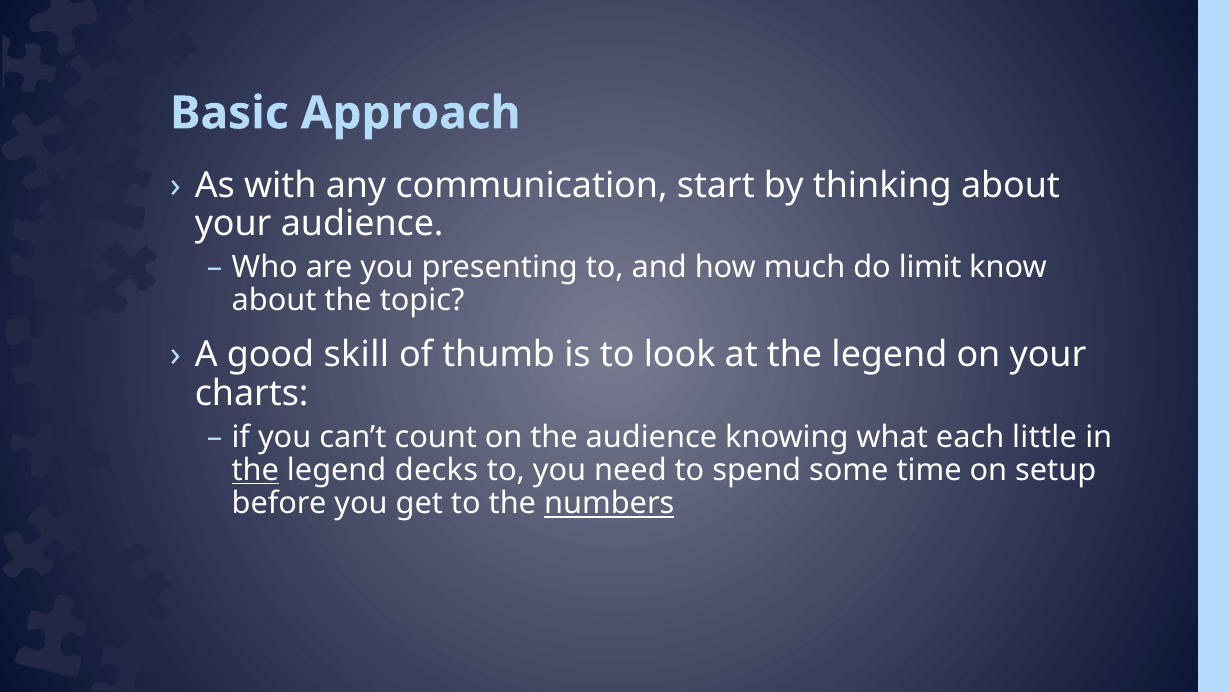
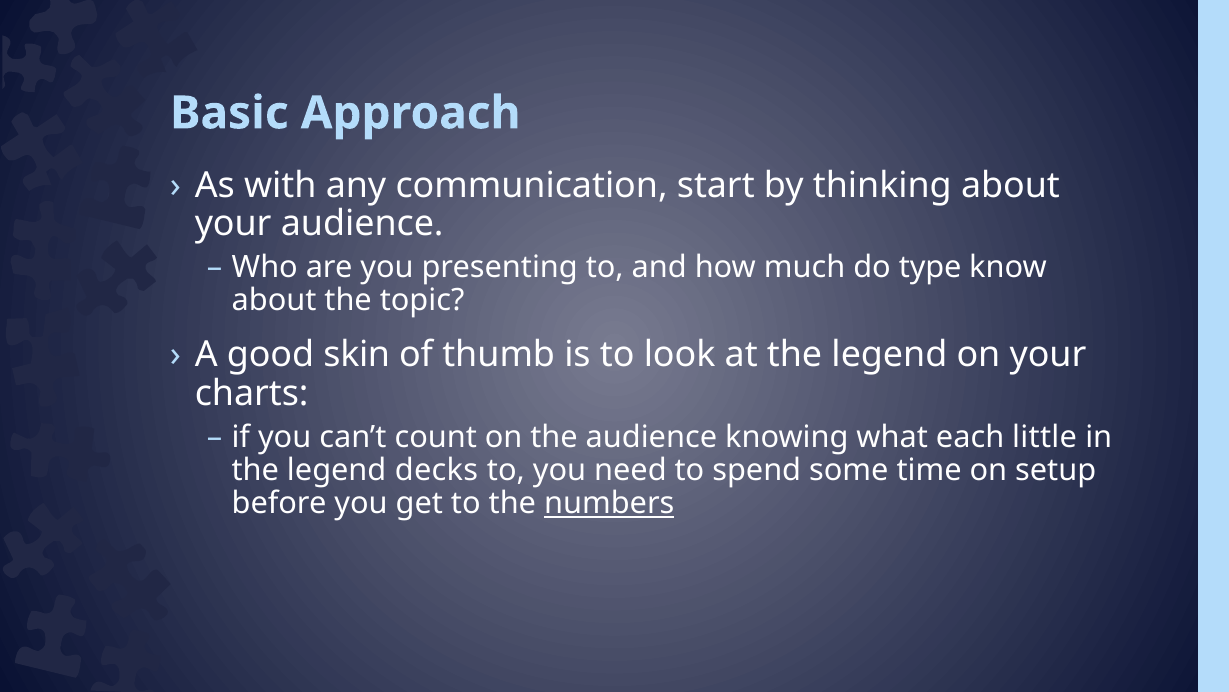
limit: limit -> type
skill: skill -> skin
the at (255, 470) underline: present -> none
